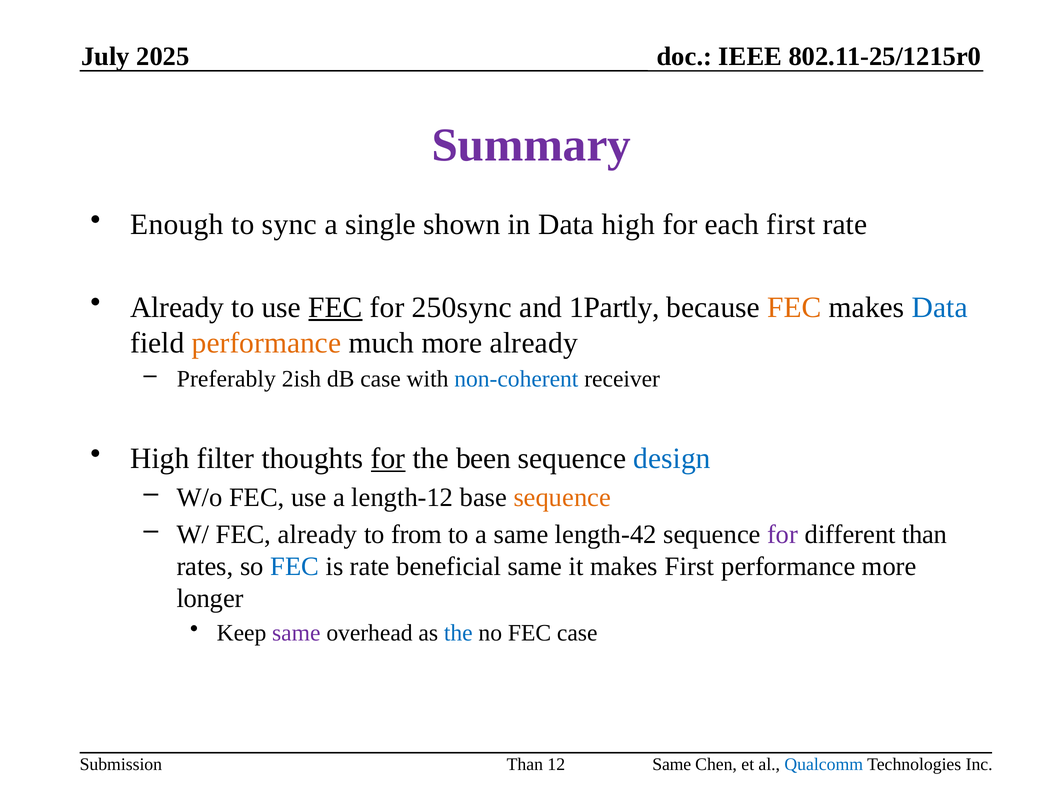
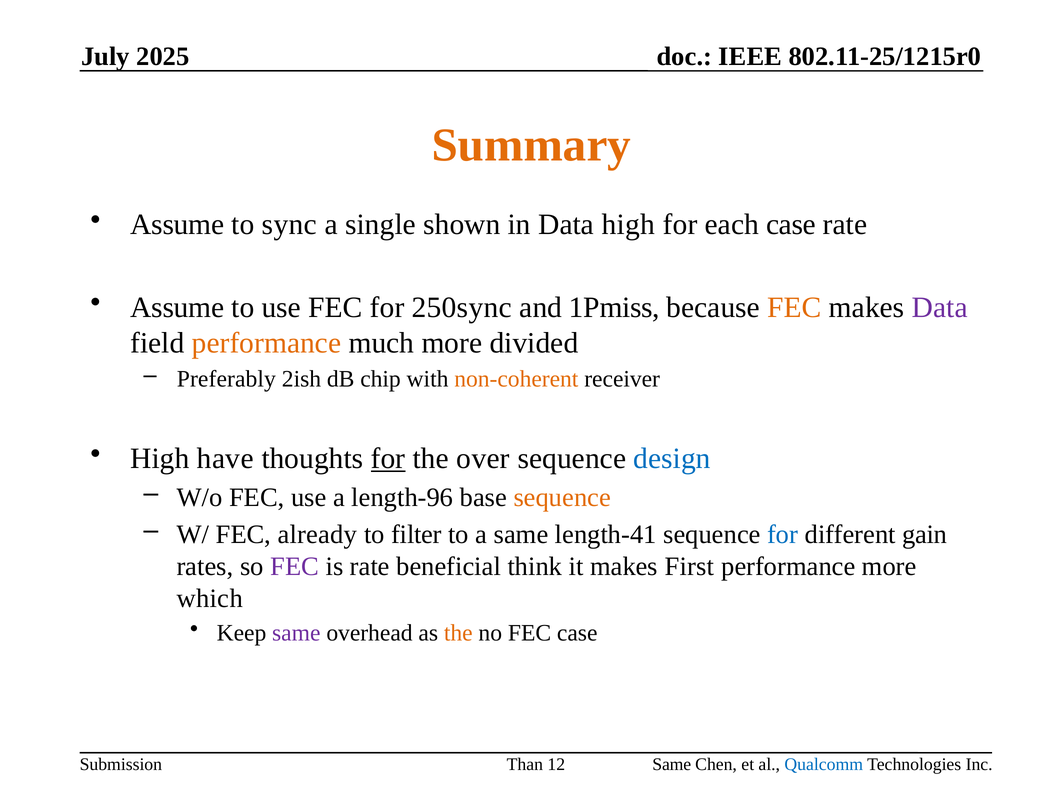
Summary colour: purple -> orange
Enough at (177, 225): Enough -> Assume
each first: first -> case
Already at (177, 308): Already -> Assume
FEC at (335, 308) underline: present -> none
1Partly: 1Partly -> 1Pmiss
Data at (940, 308) colour: blue -> purple
more already: already -> divided
dB case: case -> chip
non-coherent colour: blue -> orange
filter: filter -> have
been: been -> over
length-12: length-12 -> length-96
from: from -> filter
length-42: length-42 -> length-41
for at (783, 535) colour: purple -> blue
different than: than -> gain
FEC at (295, 567) colour: blue -> purple
beneficial same: same -> think
longer: longer -> which
the at (458, 633) colour: blue -> orange
